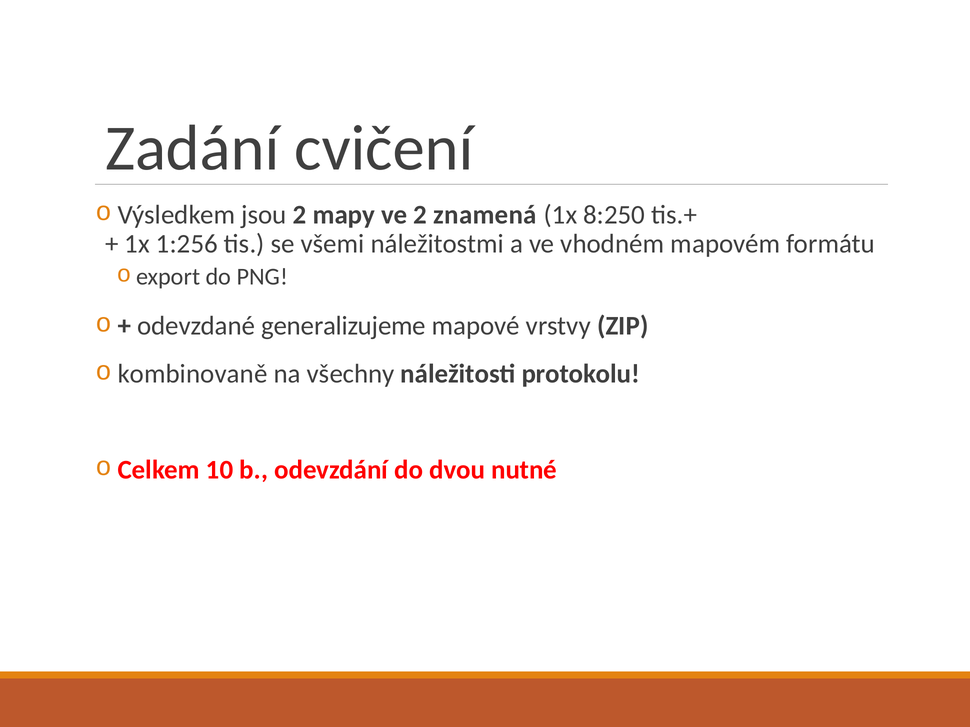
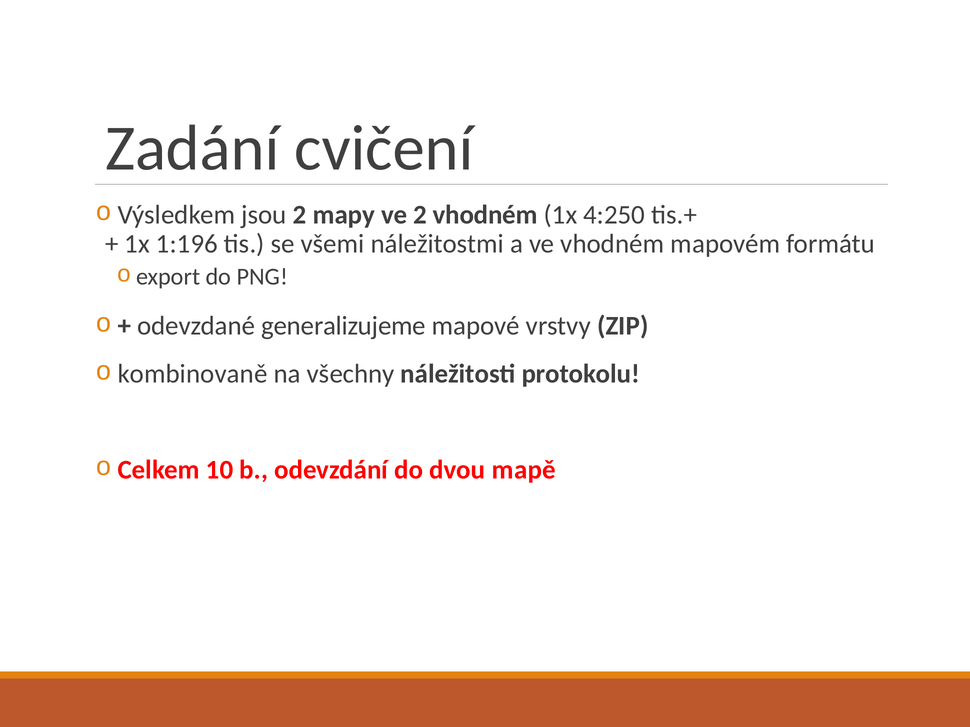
2 znamená: znamená -> vhodném
8:250: 8:250 -> 4:250
1:256: 1:256 -> 1:196
nutné: nutné -> mapě
